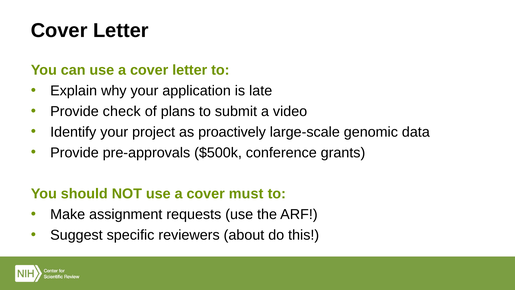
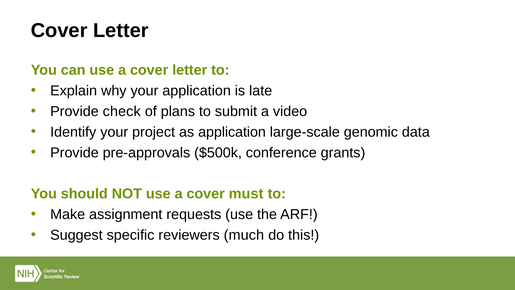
as proactively: proactively -> application
about: about -> much
